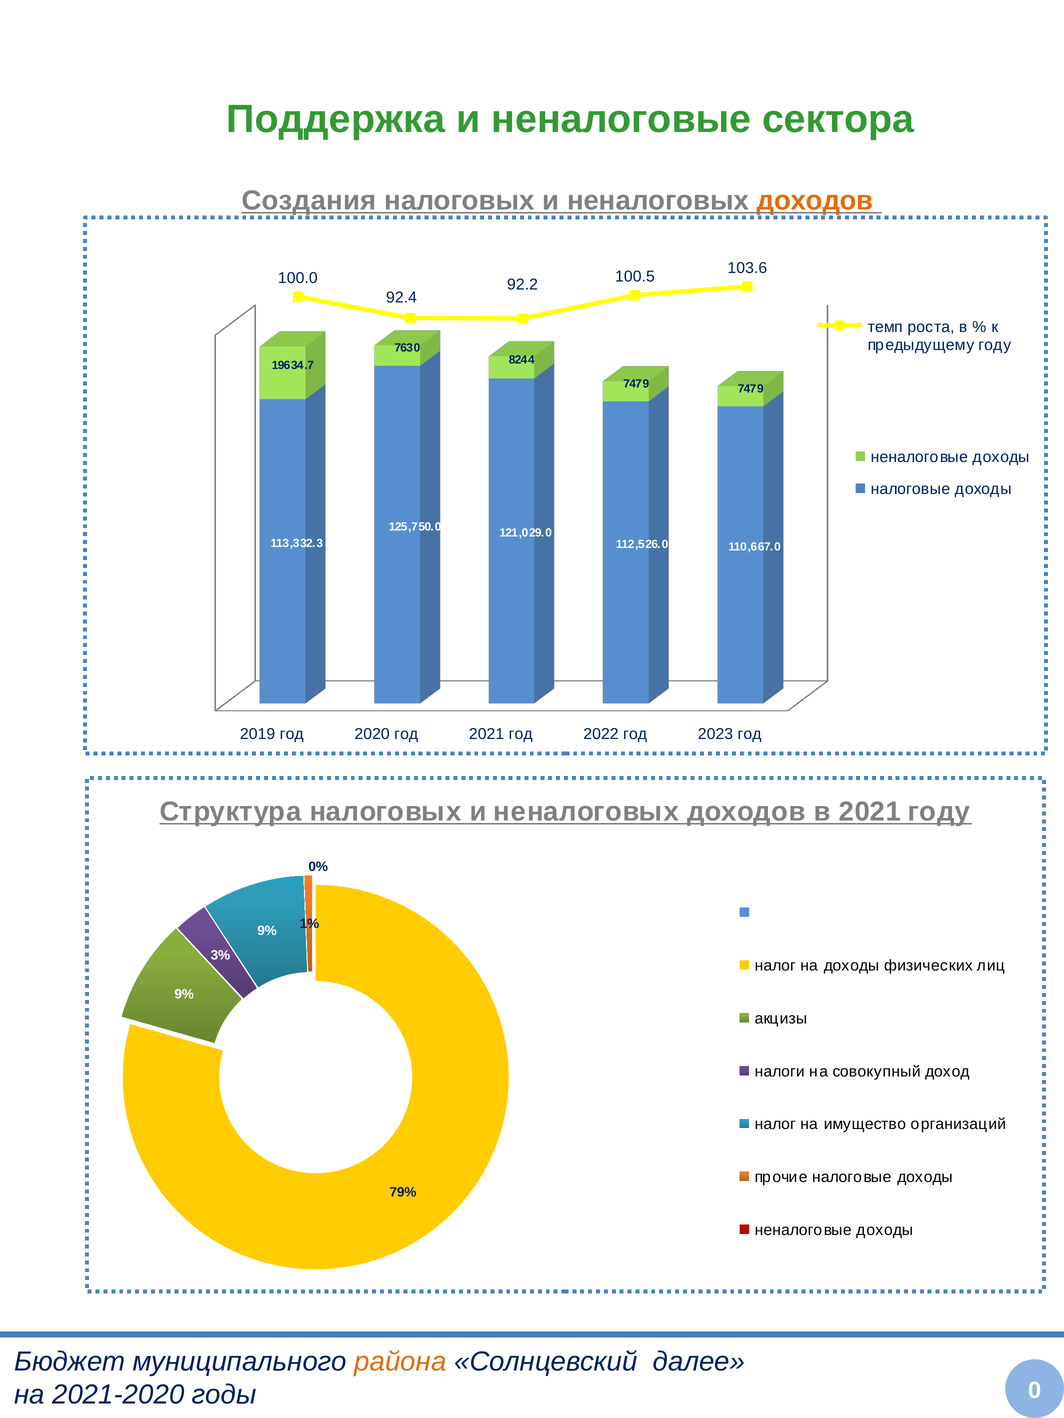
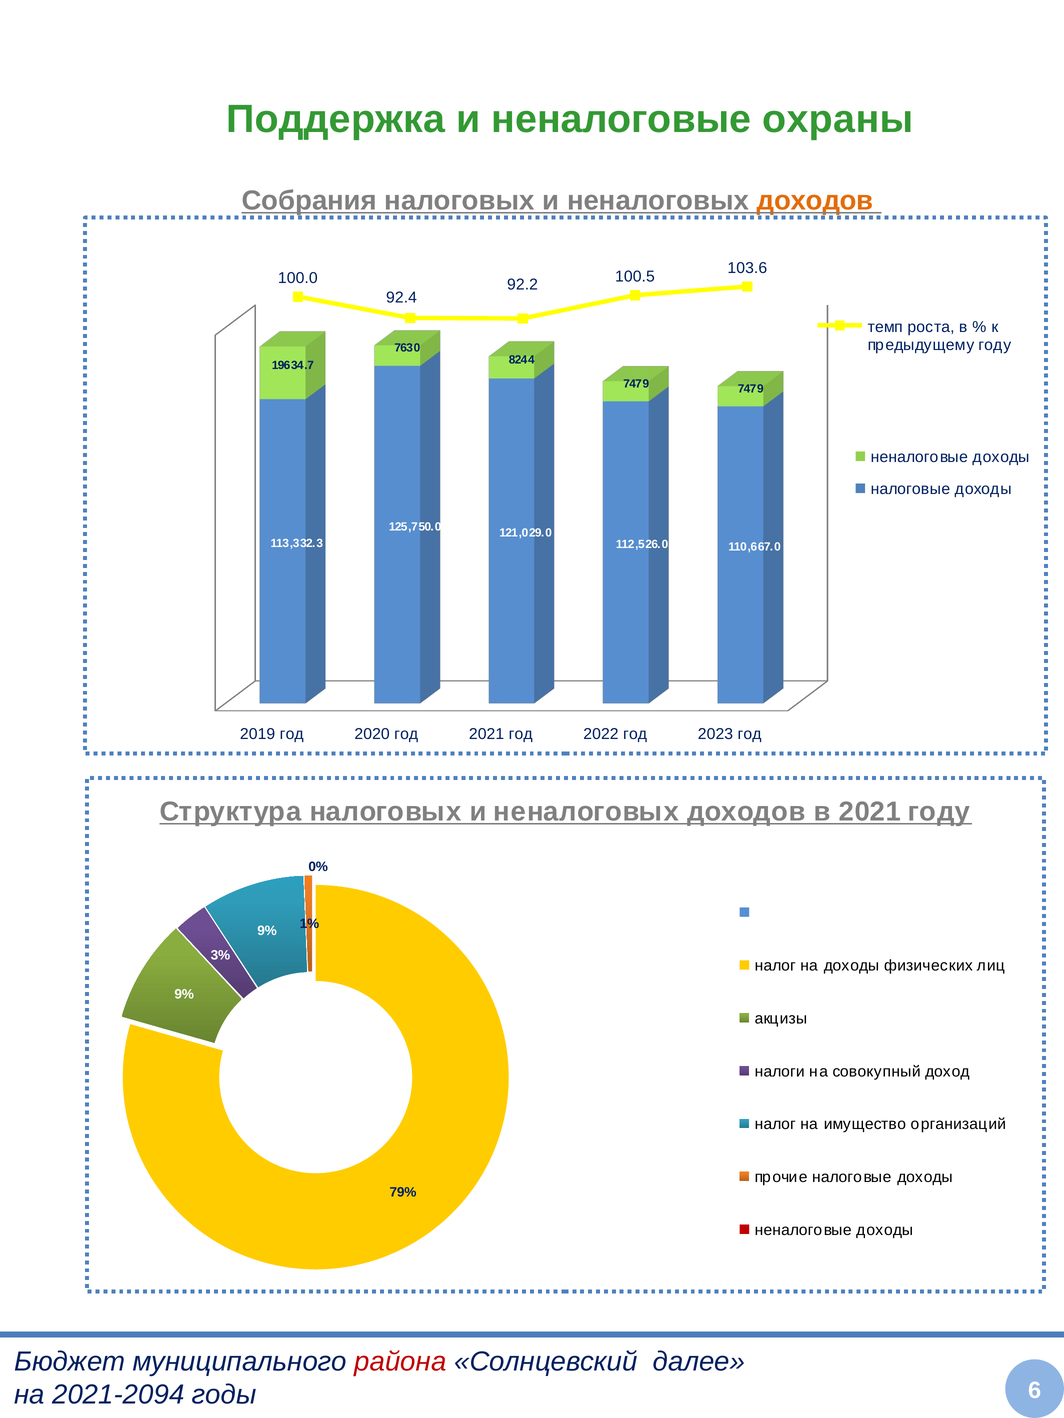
сектора: сектора -> охраны
Создания: Создания -> Собрания
района colour: orange -> red
2021-2020: 2021-2020 -> 2021-2094
0: 0 -> 6
